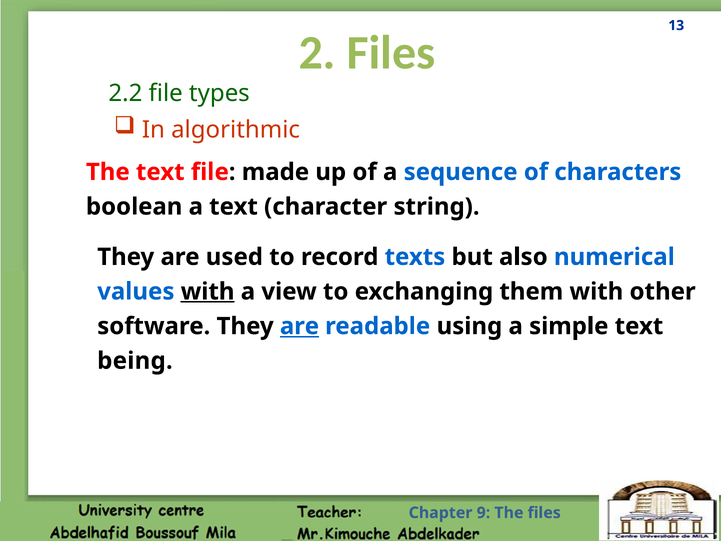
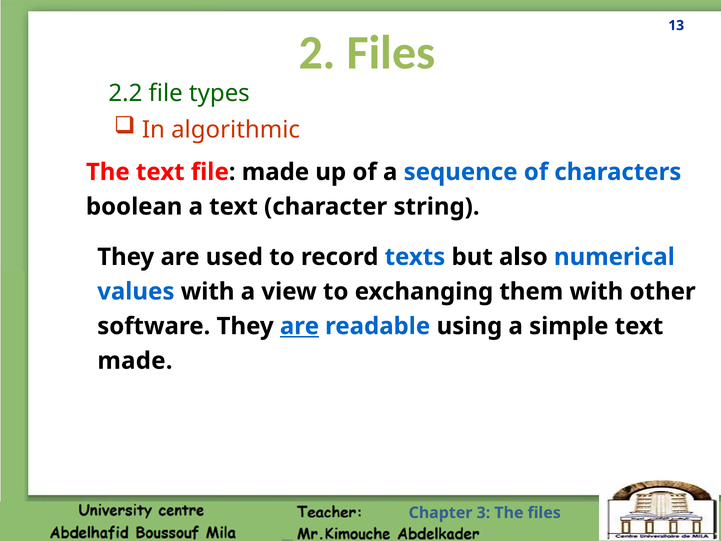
with at (208, 291) underline: present -> none
being at (135, 361): being -> made
9: 9 -> 3
